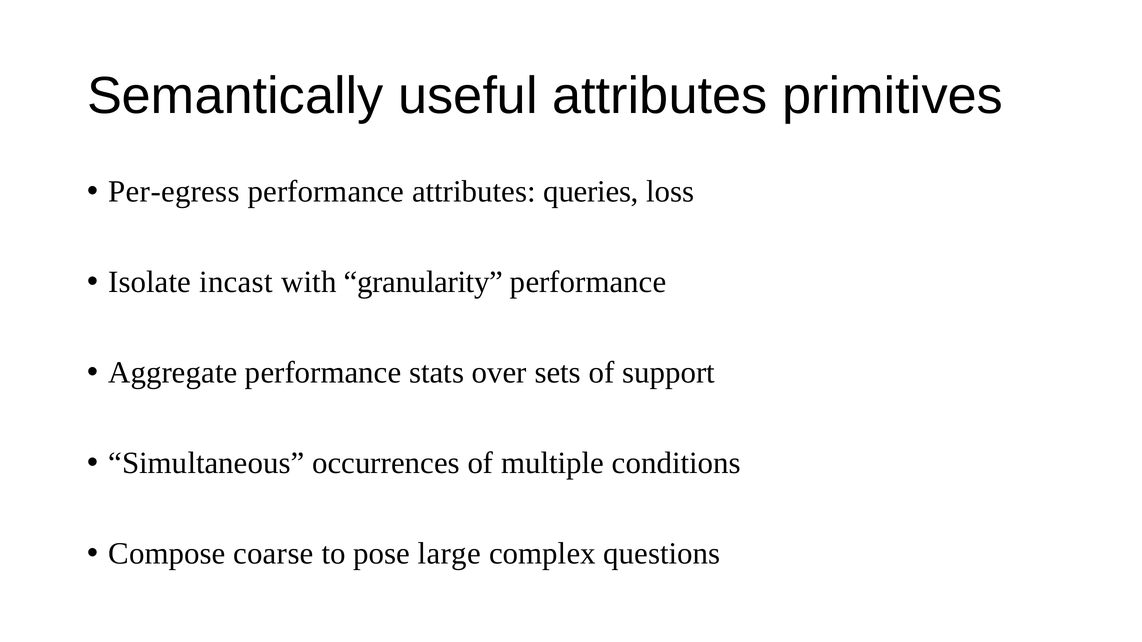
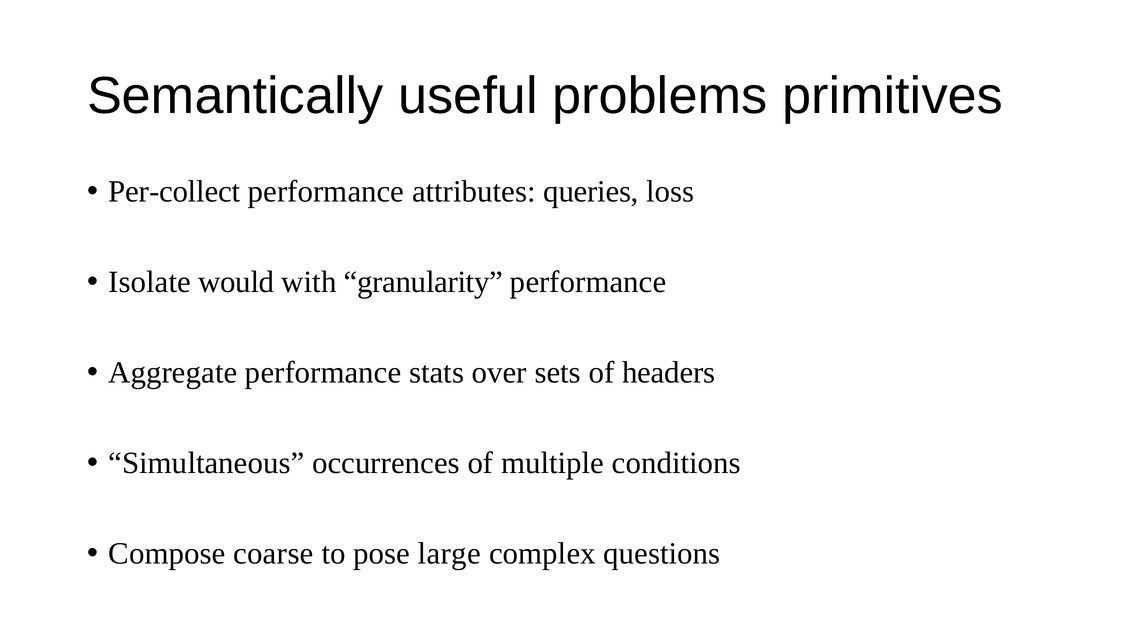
useful attributes: attributes -> problems
Per-egress: Per-egress -> Per-collect
incast: incast -> would
support: support -> headers
